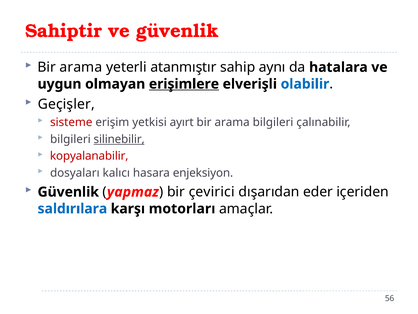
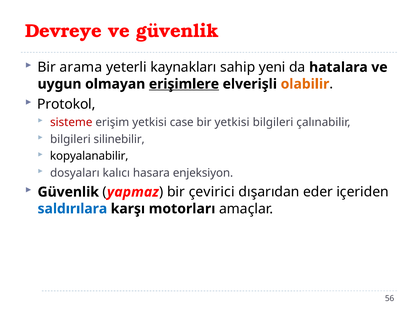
Sahiptir: Sahiptir -> Devreye
atanmıştır: atanmıştır -> kaynakları
aynı: aynı -> yeni
olabilir colour: blue -> orange
Geçişler: Geçişler -> Protokol
ayırt: ayırt -> case
arama at (232, 122): arama -> yetkisi
silinebilir underline: present -> none
kopyalanabilir colour: red -> black
